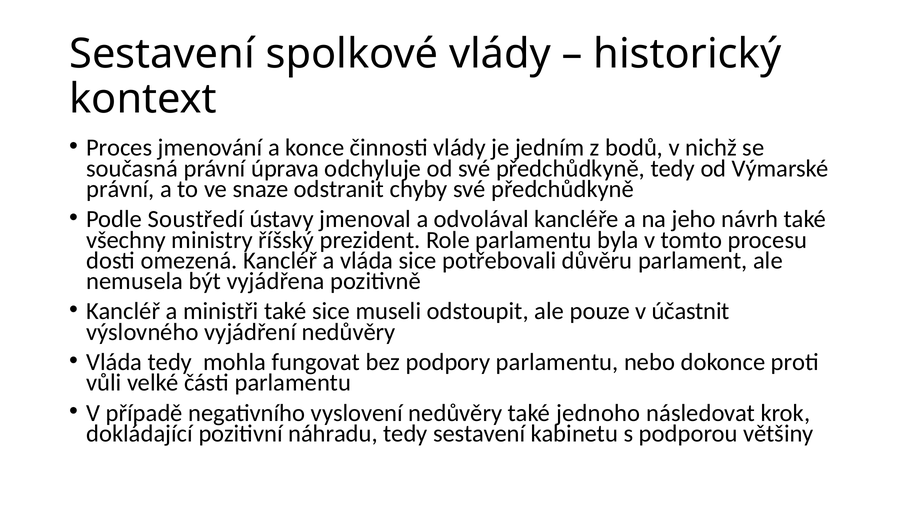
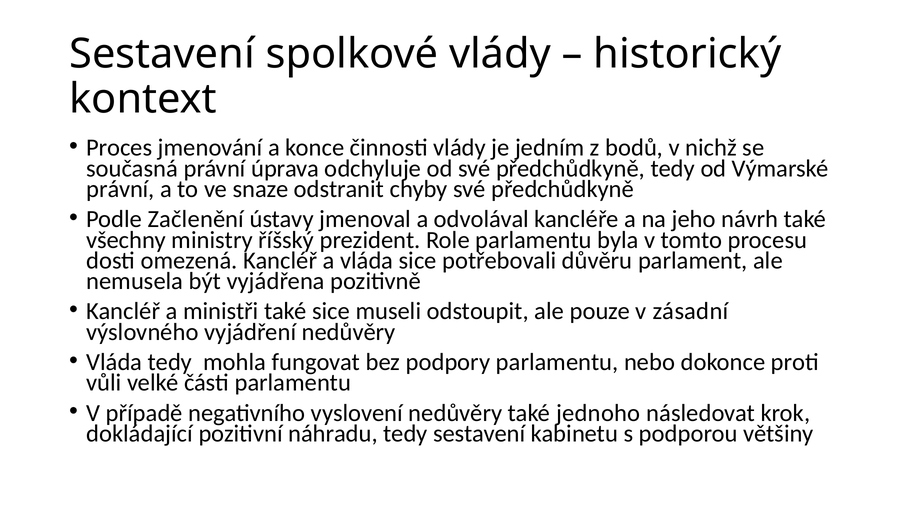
Soustředí: Soustředí -> Začlenění
účastnit: účastnit -> zásadní
